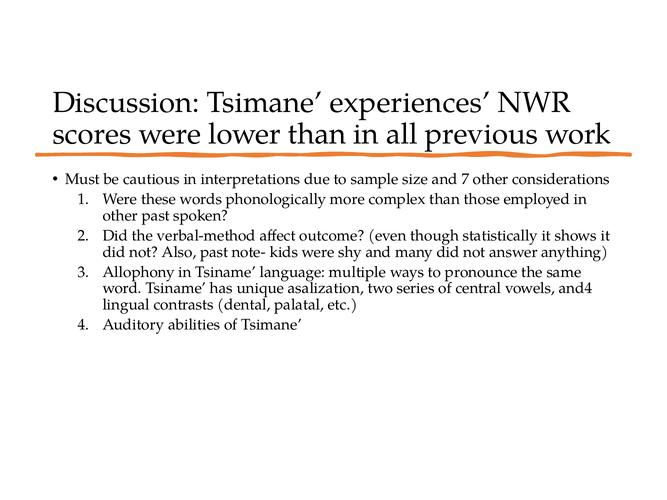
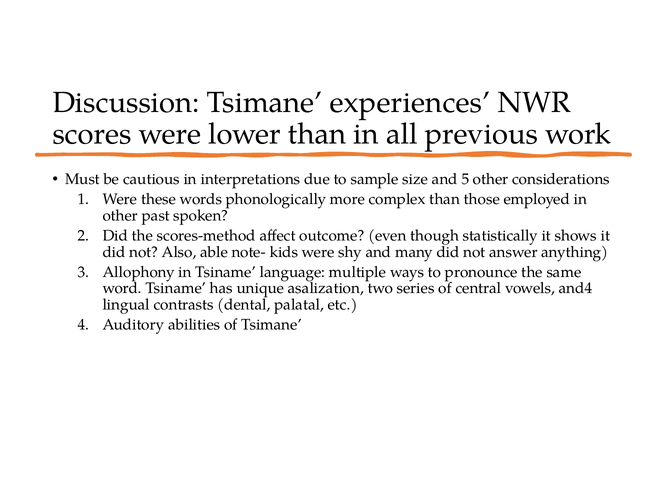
7: 7 -> 5
verbal-method: verbal-method -> scores-method
Also past: past -> able
